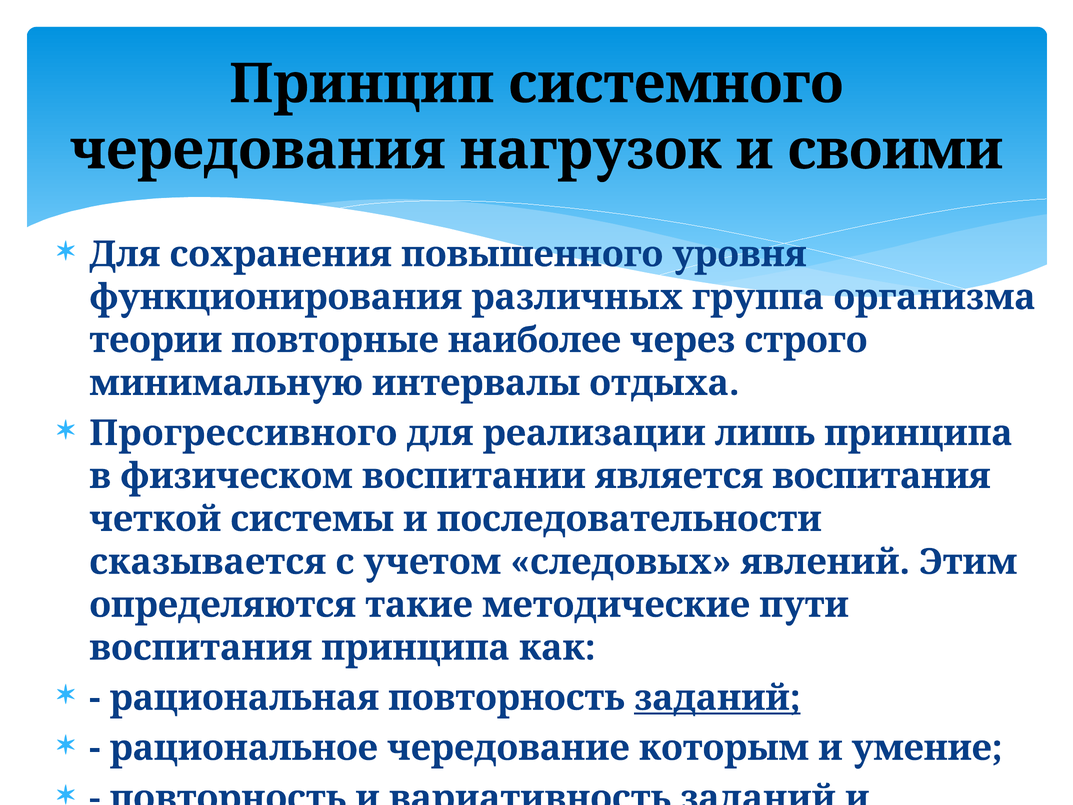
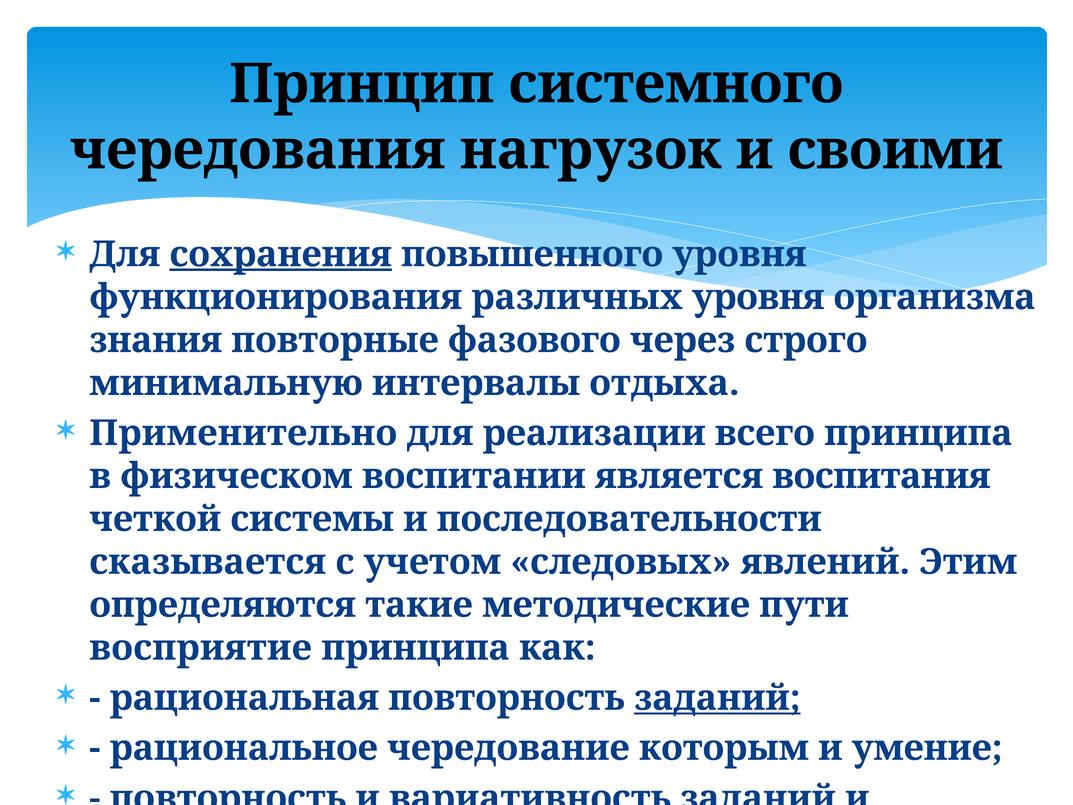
сохранения underline: none -> present
различных группа: группа -> уровня
теории: теории -> знания
наиболее: наиболее -> фазового
Прогрессивного: Прогрессивного -> Применительно
лишь: лишь -> всего
воспитания at (201, 648): воспитания -> восприятие
